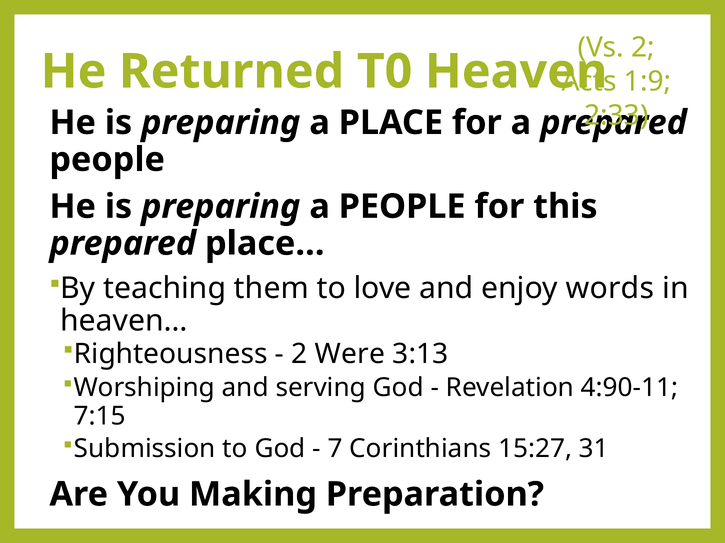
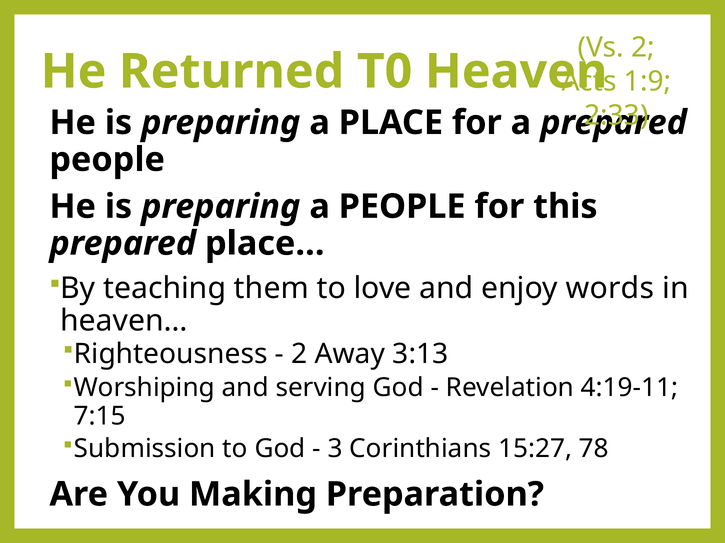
Were: Were -> Away
4:90-11: 4:90-11 -> 4:19-11
7: 7 -> 3
31: 31 -> 78
